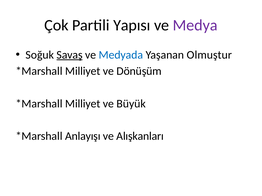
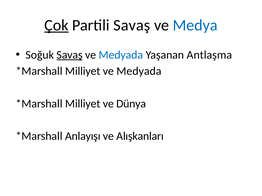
Çok underline: none -> present
Partili Yapısı: Yapısı -> Savaş
Medya colour: purple -> blue
Olmuştur: Olmuştur -> Antlaşma
Dönüşüm at (139, 71): Dönüşüm -> Medyada
Büyük: Büyük -> Dünya
